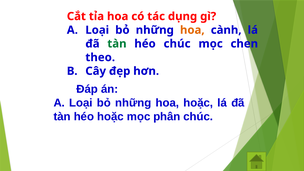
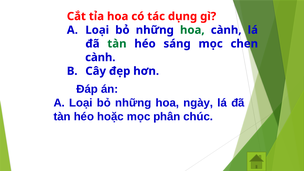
hoa at (192, 30) colour: orange -> green
héo chúc: chúc -> sáng
theo at (100, 57): theo -> cành
hoa hoặc: hoặc -> ngày
